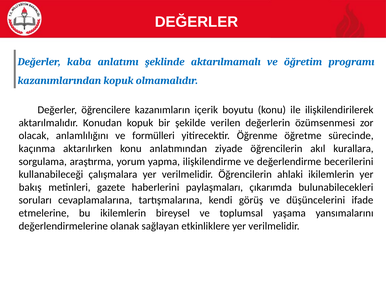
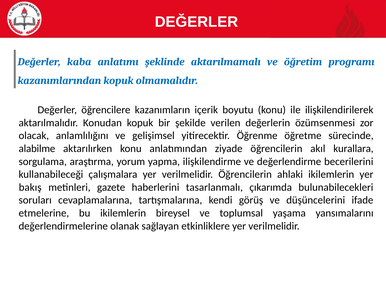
formülleri: formülleri -> gelişimsel
kaçınma: kaçınma -> alabilme
paylaşmaları: paylaşmaları -> tasarlanmalı
